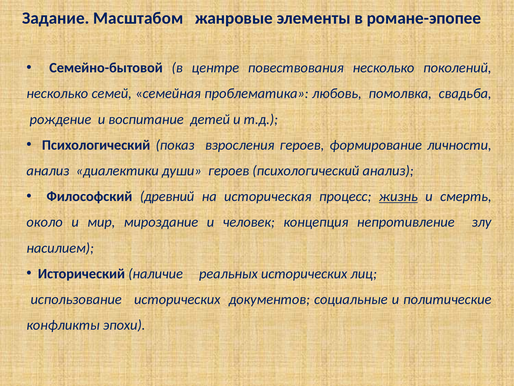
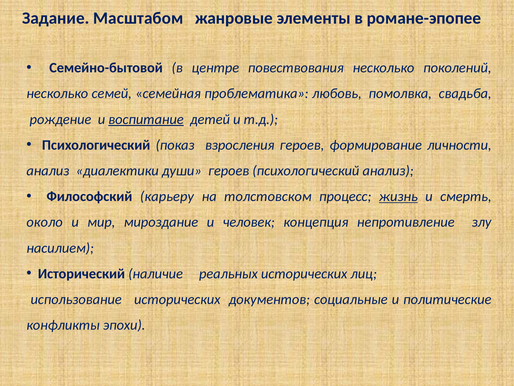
воспитание underline: none -> present
древний: древний -> карьеру
историческая: историческая -> толстовском
